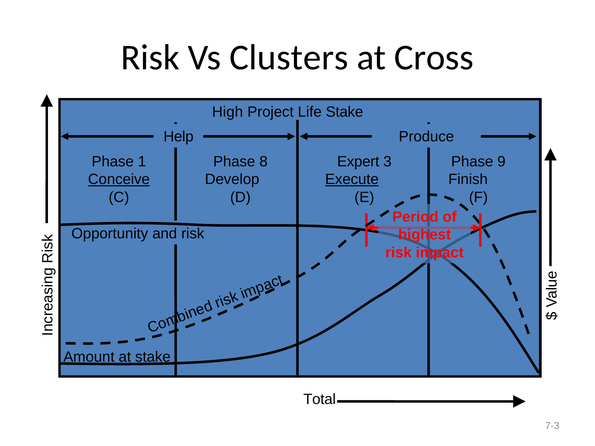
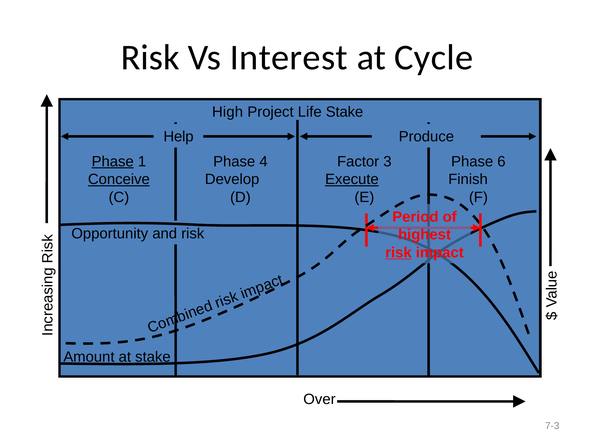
Clusters: Clusters -> Interest
Cross: Cross -> Cycle
Phase at (113, 162) underline: none -> present
8: 8 -> 4
Expert: Expert -> Factor
9: 9 -> 6
risk at (398, 253) underline: none -> present
Total: Total -> Over
